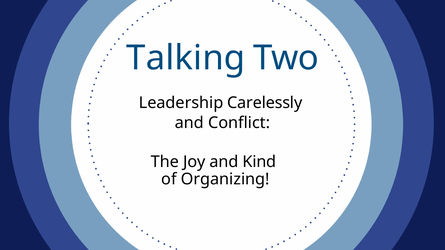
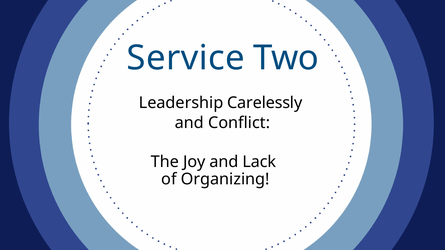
Talking: Talking -> Service
Kind: Kind -> Lack
